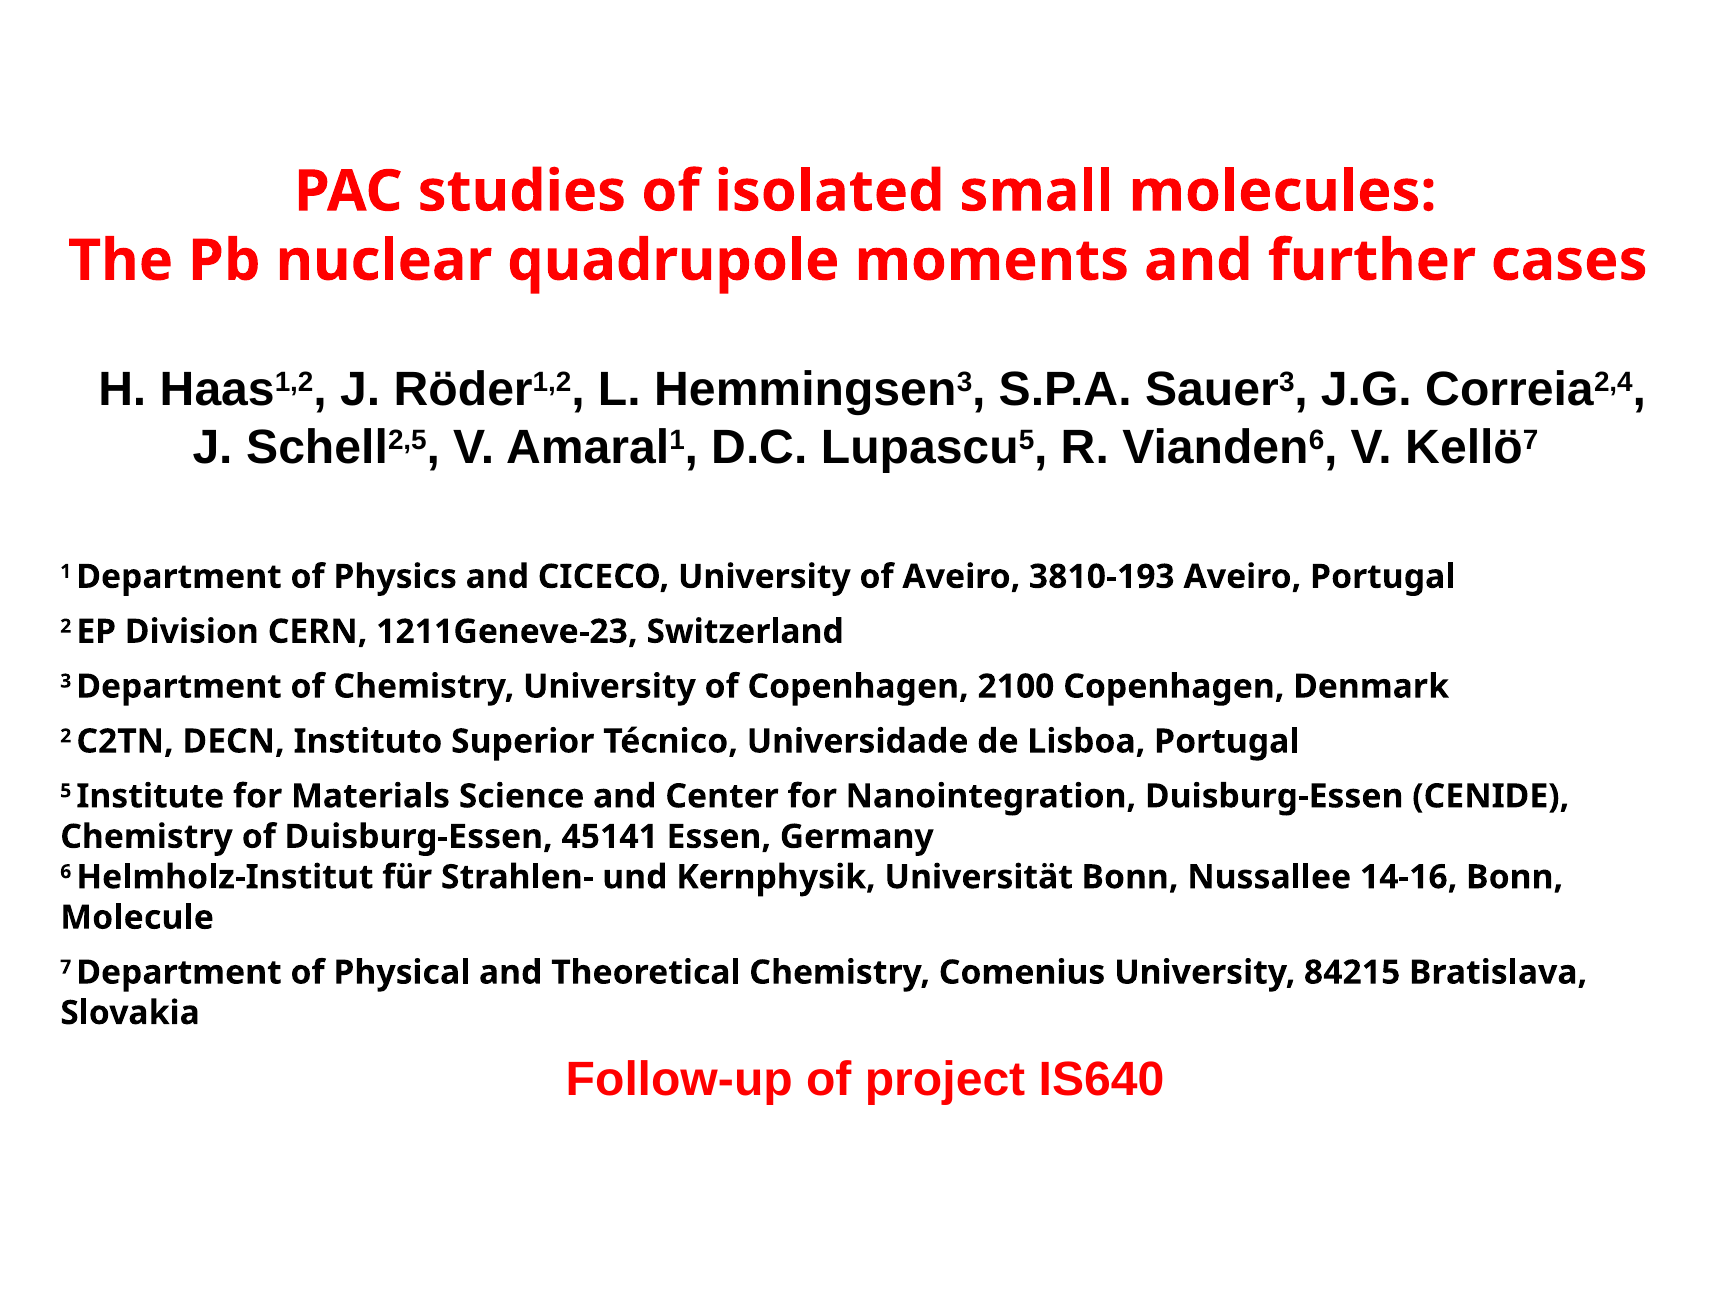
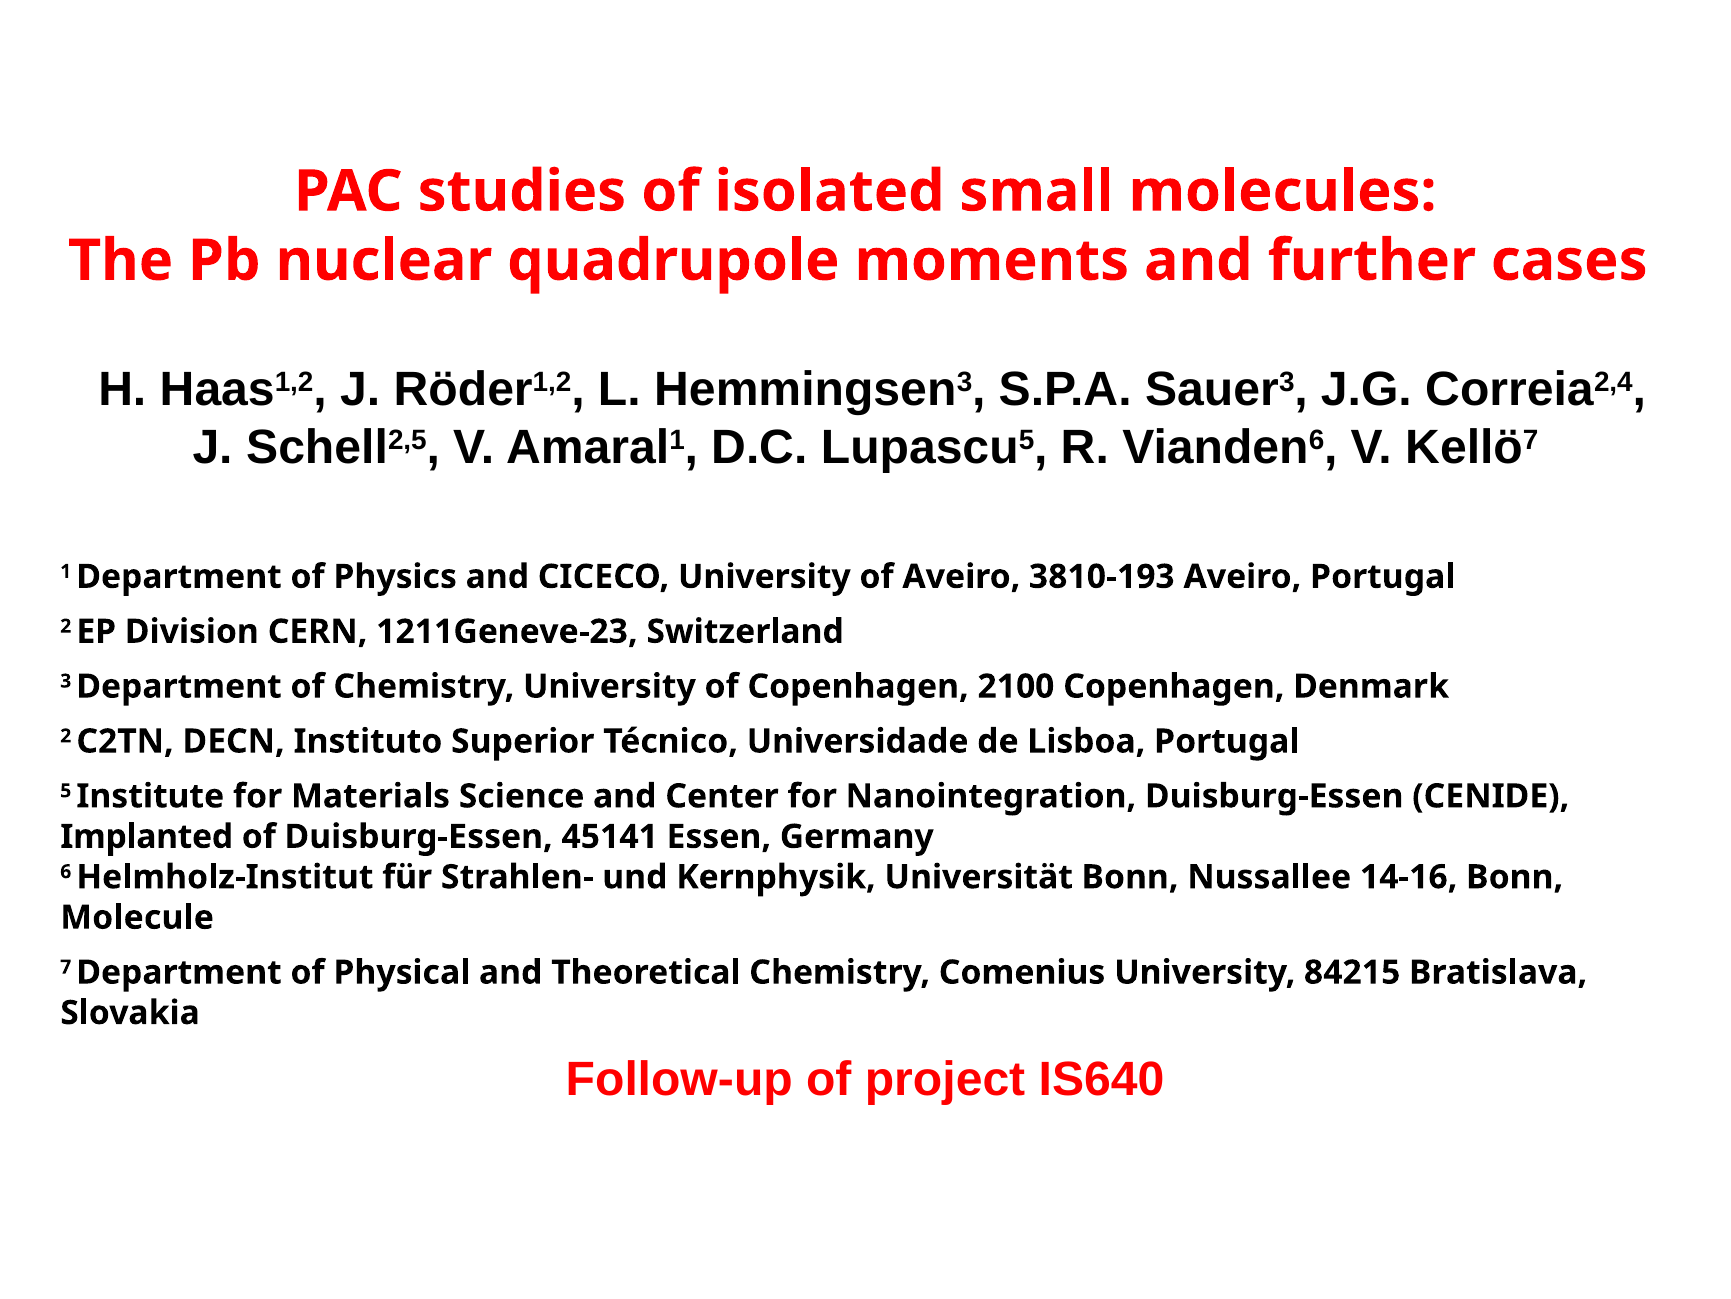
Chemistry at (146, 836): Chemistry -> Implanted
